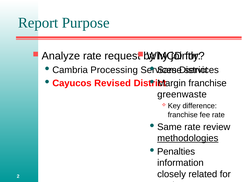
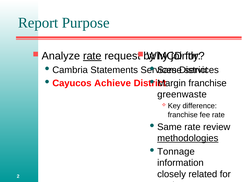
rate at (92, 56) underline: none -> present
Processing: Processing -> Statements
Revised: Revised -> Achieve
Penalties: Penalties -> Tonnage
